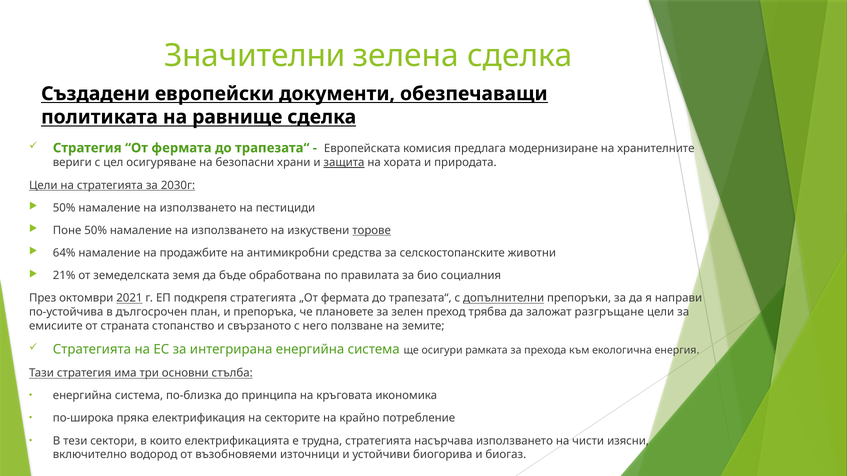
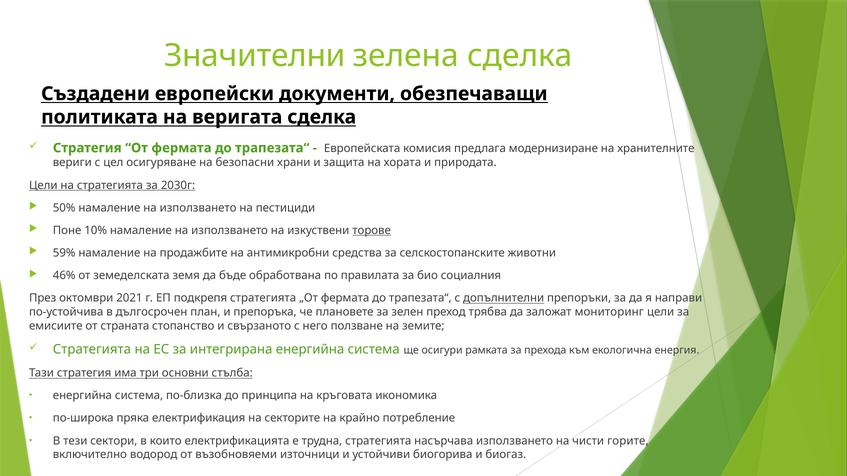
равнище: равнище -> веригата
защита underline: present -> none
Поне 50%: 50% -> 10%
64%: 64% -> 59%
21%: 21% -> 46%
2021 underline: present -> none
разгръщане: разгръщане -> мониторинг
изясни: изясни -> горите
